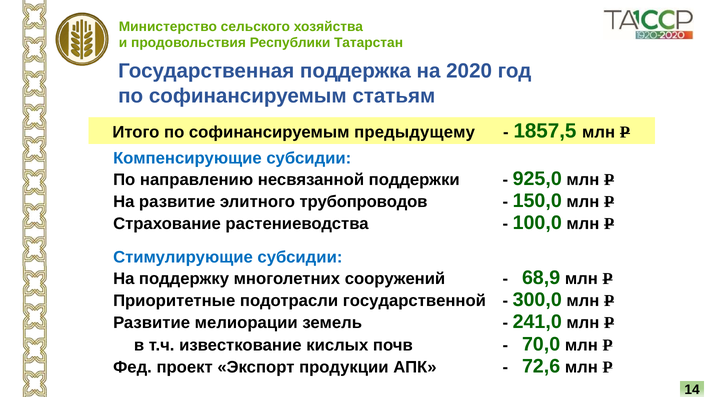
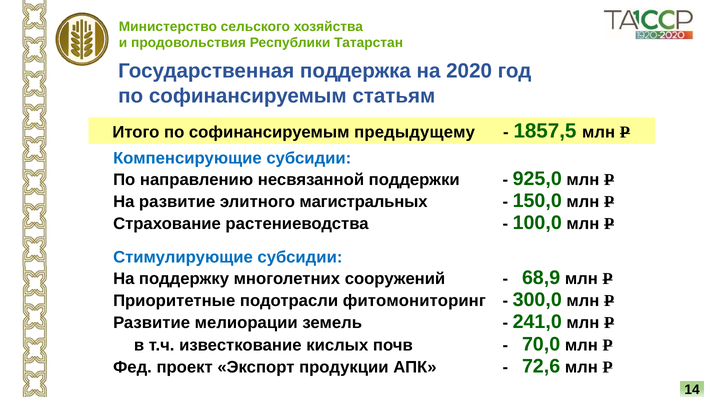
трубопроводов: трубопроводов -> магистральных
государственной: государственной -> фитомониторинг
